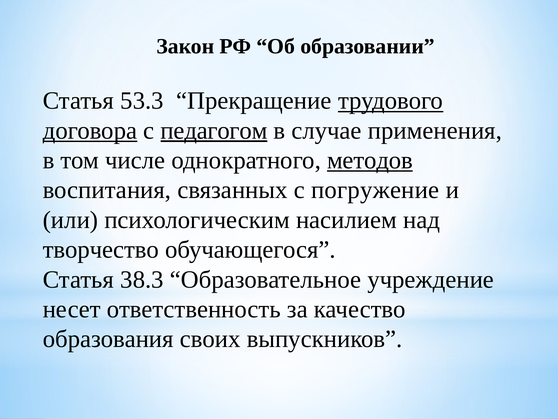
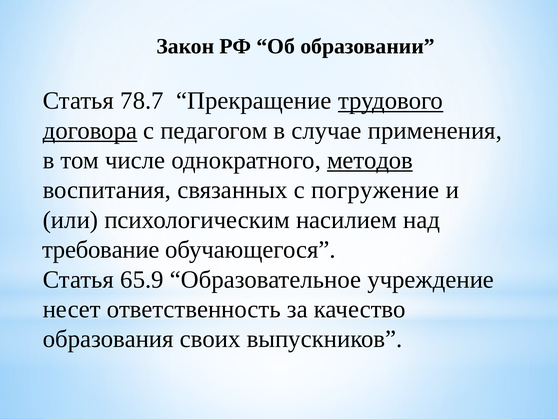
53.3: 53.3 -> 78.7
педагогом underline: present -> none
творчество: творчество -> требование
38.3: 38.3 -> 65.9
